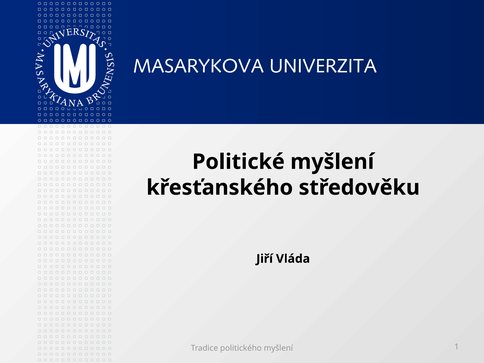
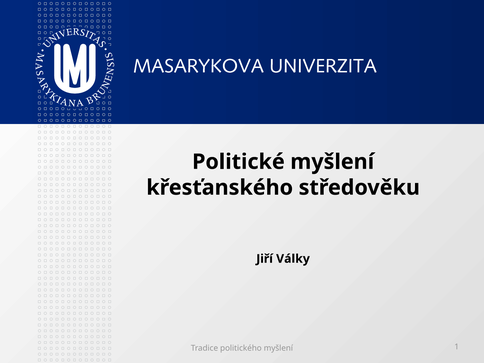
Vláda: Vláda -> Války
